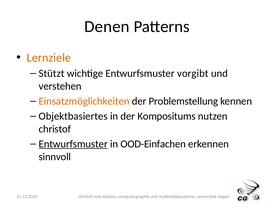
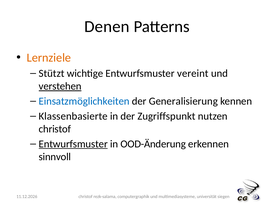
vorgibt: vorgibt -> vereint
verstehen underline: none -> present
Einsatzmöglichkeiten colour: orange -> blue
Problemstellung: Problemstellung -> Generalisierung
Objektbasiertes: Objektbasiertes -> Klassenbasierte
Kompositums: Kompositums -> Zugriffspunkt
OOD-Einfachen: OOD-Einfachen -> OOD-Änderung
